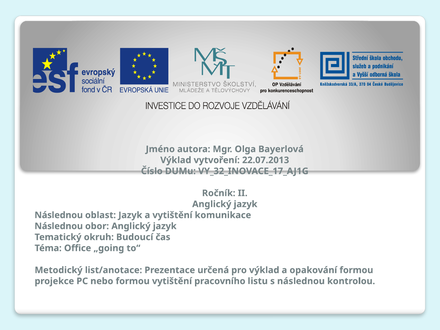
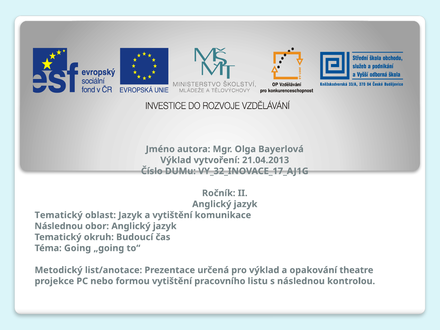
22.07.2013: 22.07.2013 -> 21.04.2013
Následnou at (59, 215): Následnou -> Tematický
Office: Office -> Going
opakování formou: formou -> theatre
